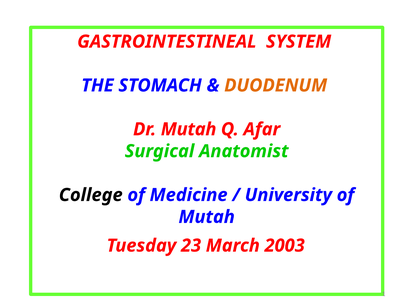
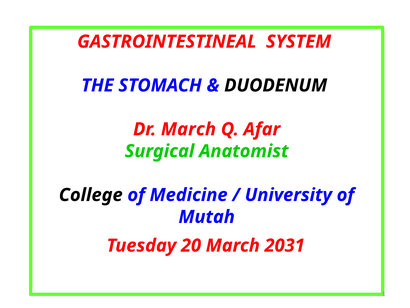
DUODENUM colour: orange -> black
Dr Mutah: Mutah -> March
23: 23 -> 20
2003: 2003 -> 2031
